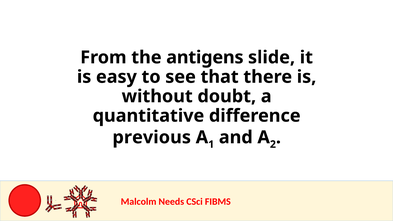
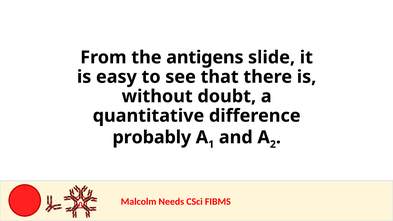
previous: previous -> probably
